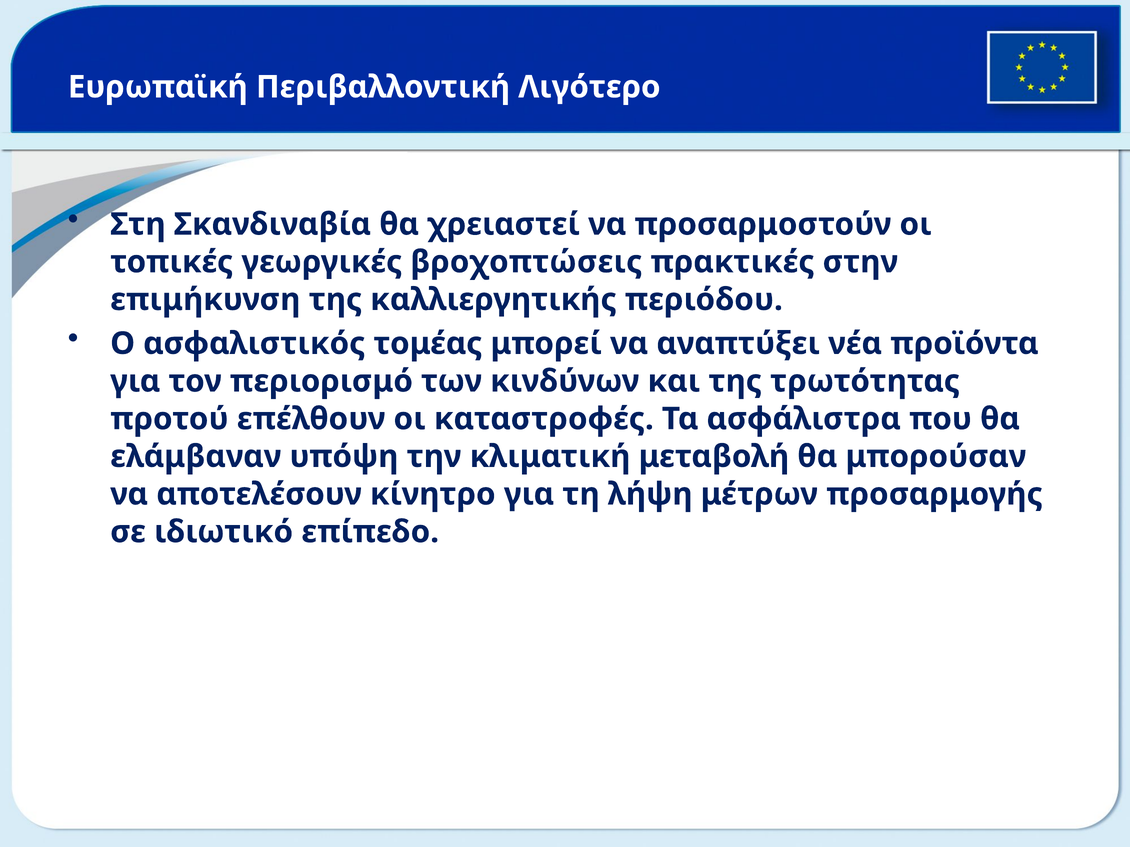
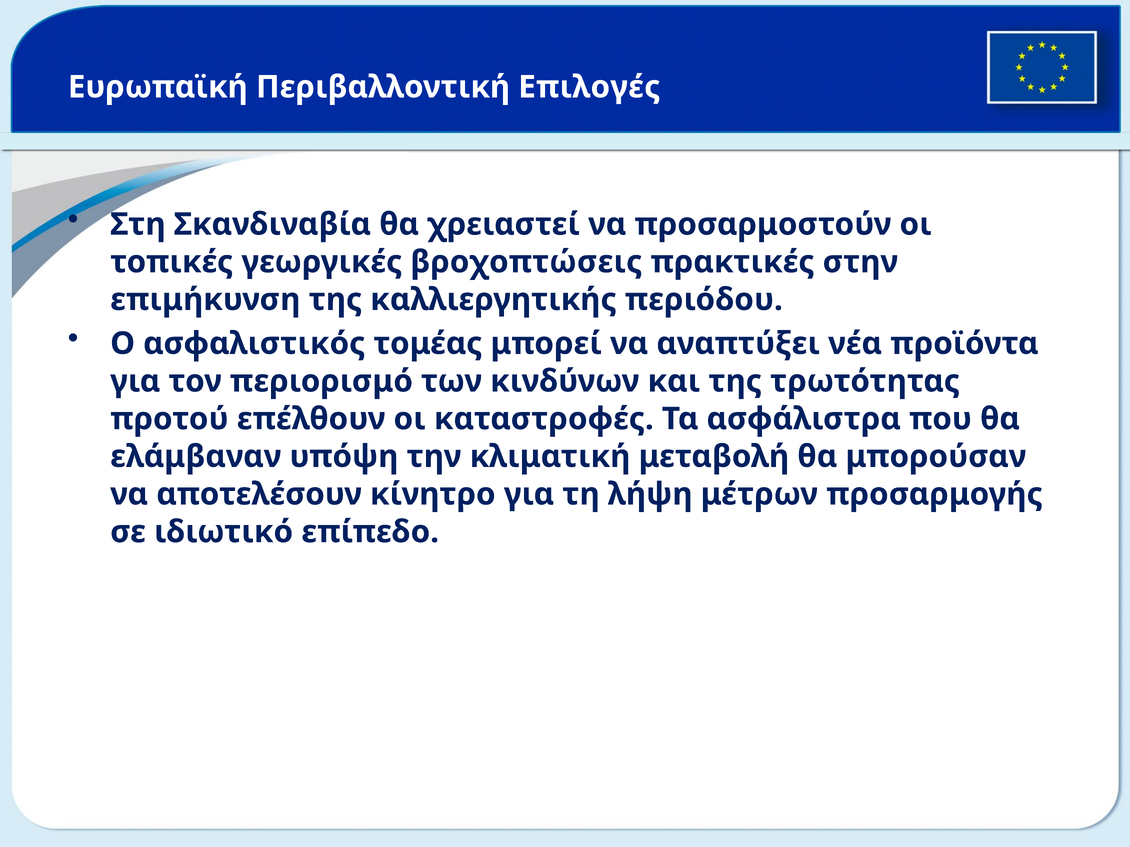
Λιγότερο: Λιγότερο -> Επιλογές
